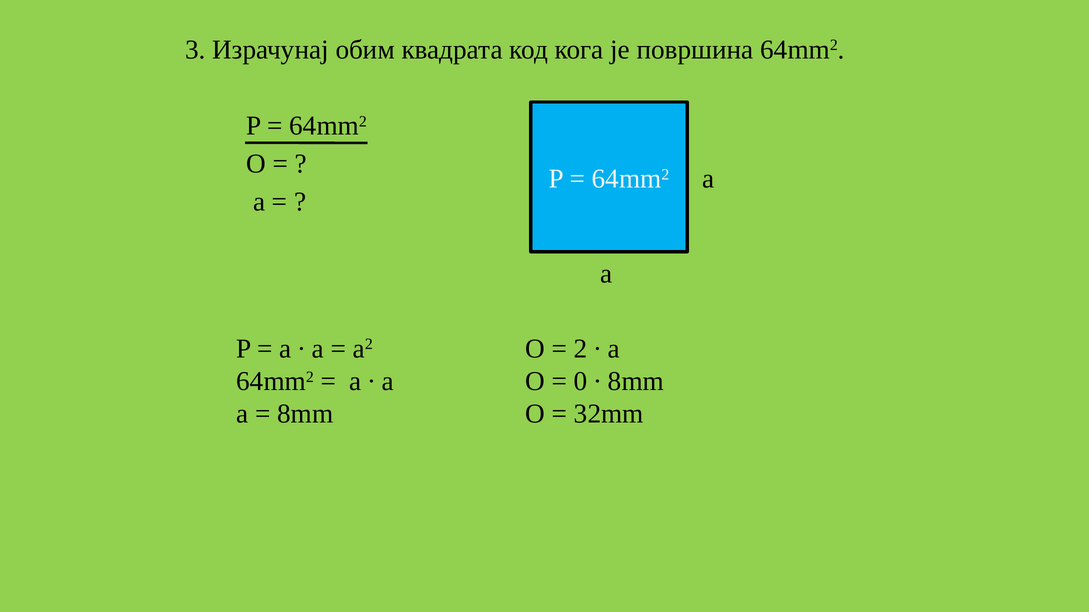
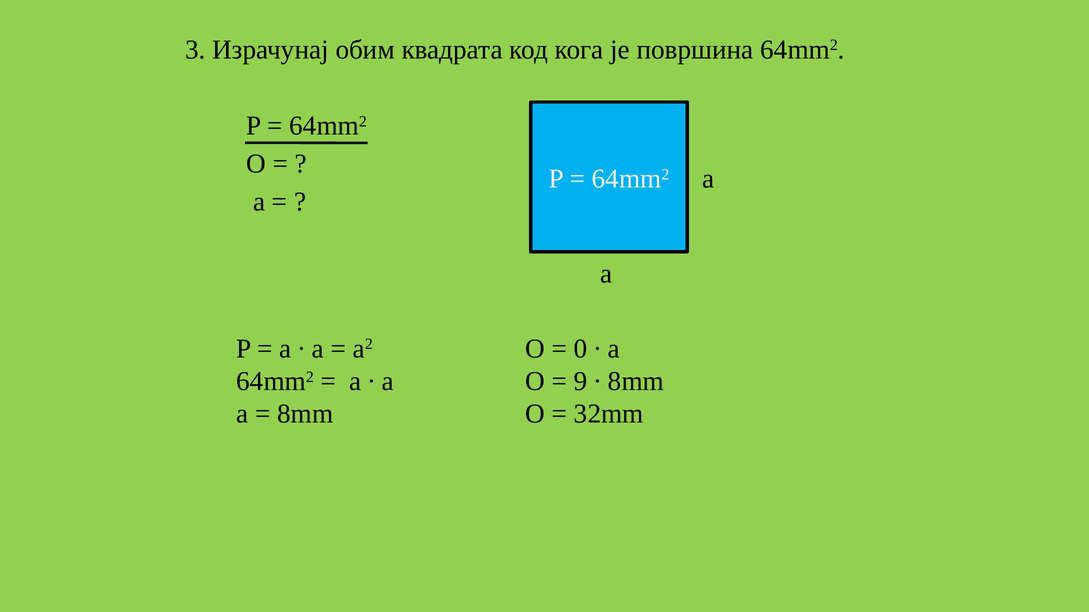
2: 2 -> 0
0: 0 -> 9
